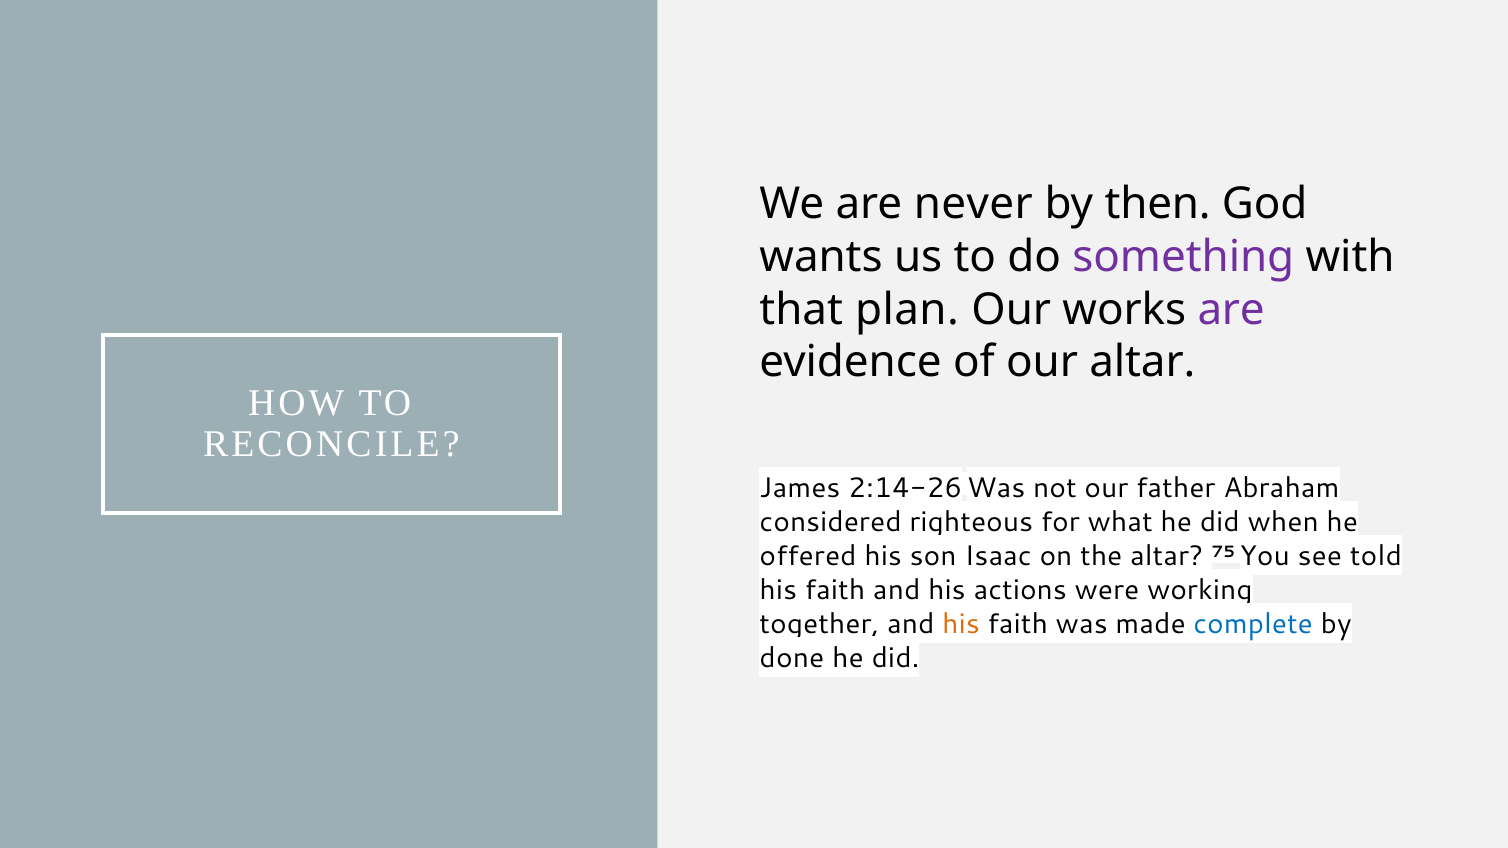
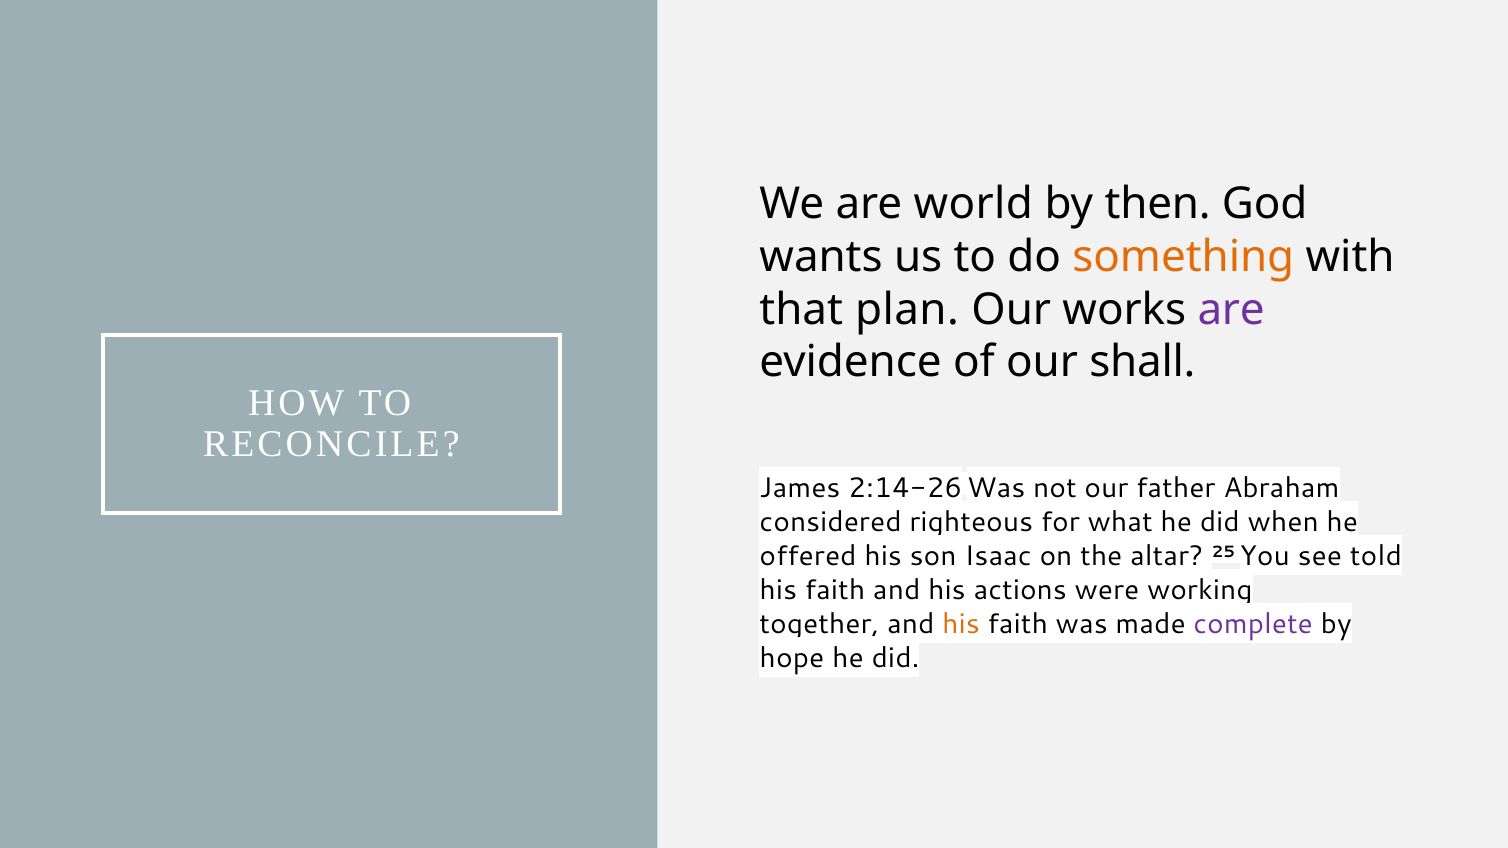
never: never -> world
something colour: purple -> orange
our altar: altar -> shall
75: 75 -> 25
complete colour: blue -> purple
done: done -> hope
